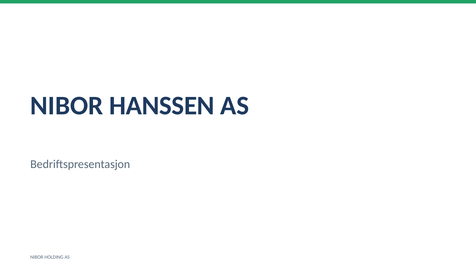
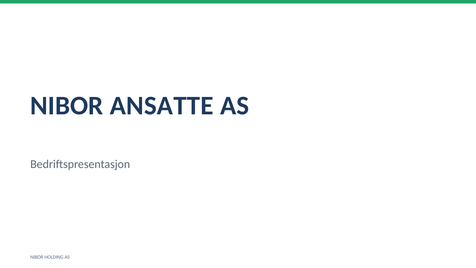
HANSSEN: HANSSEN -> ANSATTE
